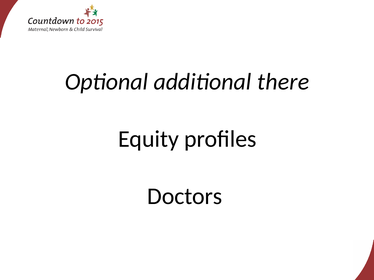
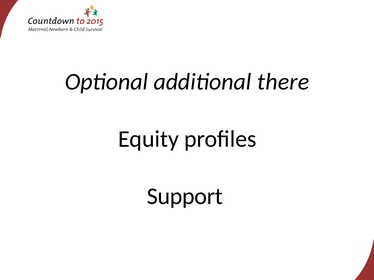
Doctors: Doctors -> Support
